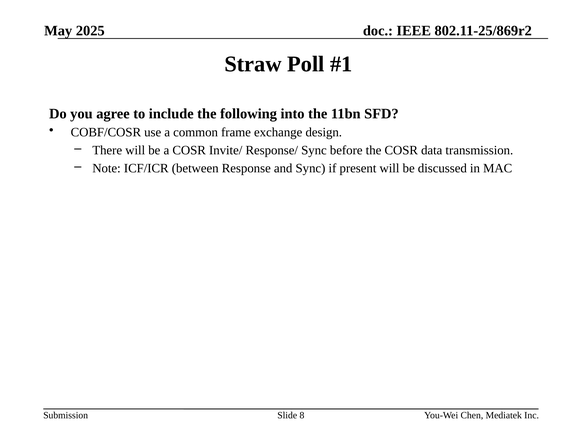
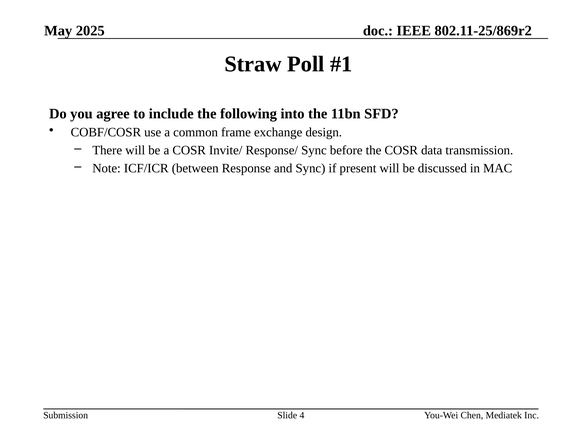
8: 8 -> 4
